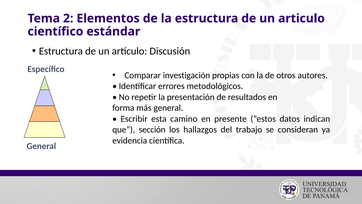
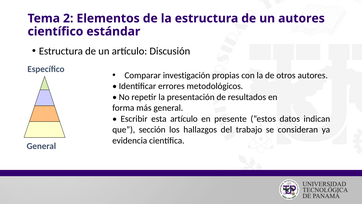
un articulo: articulo -> autores
esta camino: camino -> artículo
